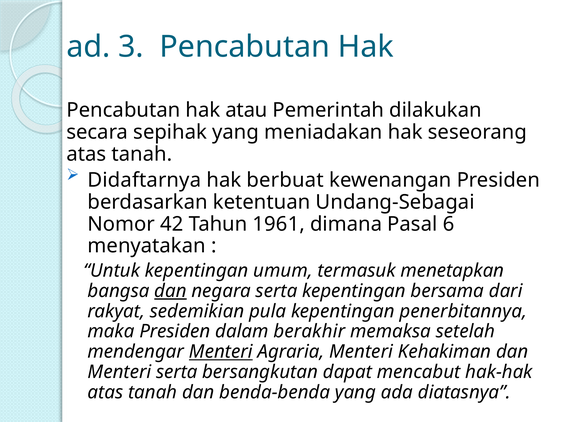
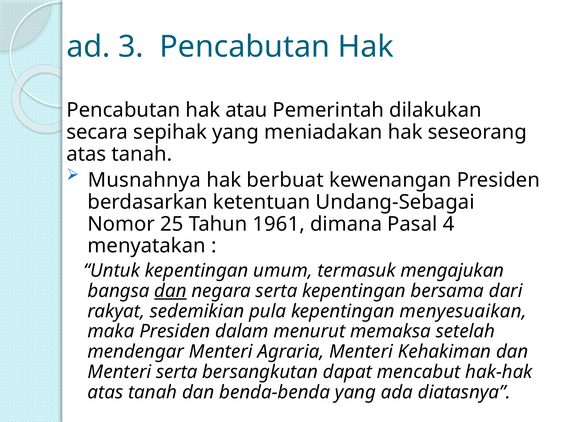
Didaftarnya: Didaftarnya -> Musnahnya
42: 42 -> 25
6: 6 -> 4
menetapkan: menetapkan -> mengajukan
penerbitannya: penerbitannya -> menyesuaikan
berakhir: berakhir -> menurut
Menteri at (221, 351) underline: present -> none
